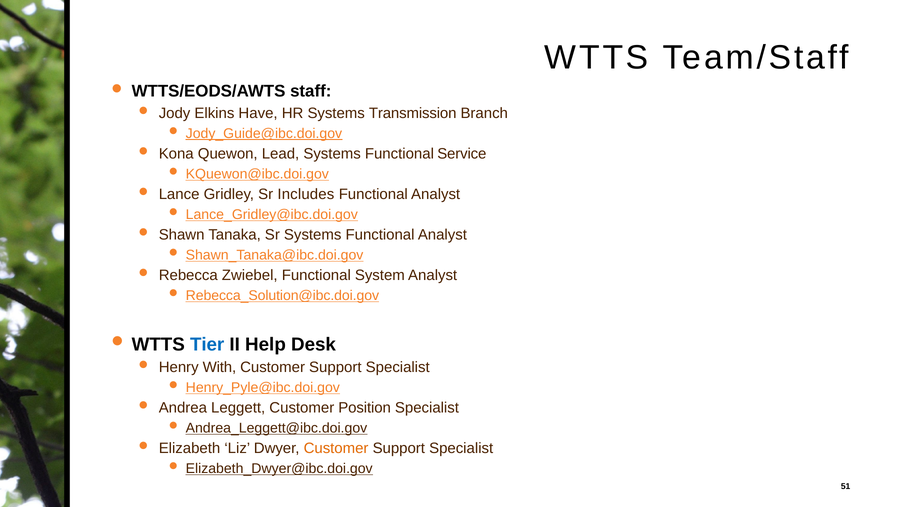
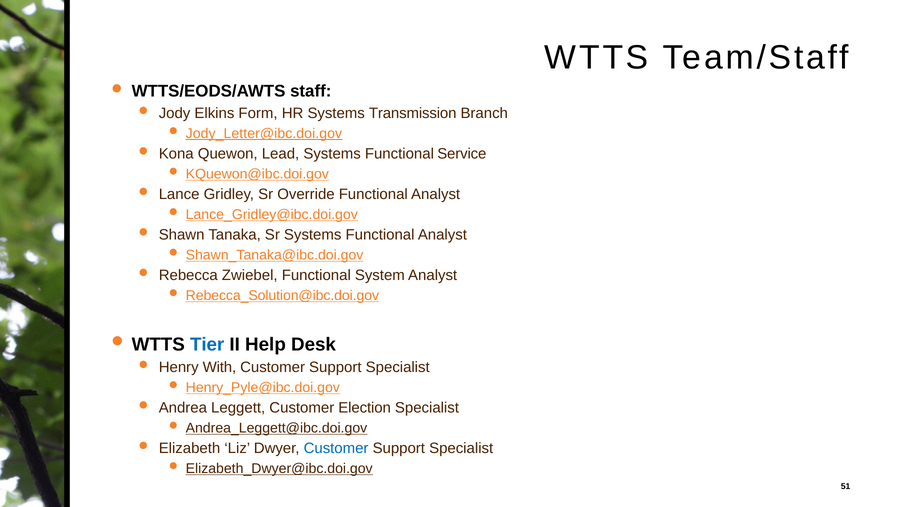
Have: Have -> Form
Jody_Guide@ibc.doi.gov: Jody_Guide@ibc.doi.gov -> Jody_Letter@ibc.doi.gov
Includes: Includes -> Override
Position: Position -> Election
Customer at (336, 448) colour: orange -> blue
